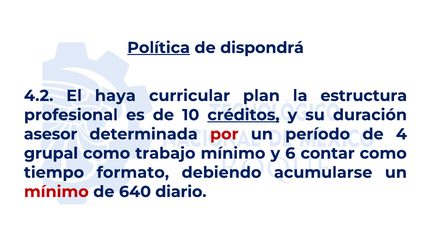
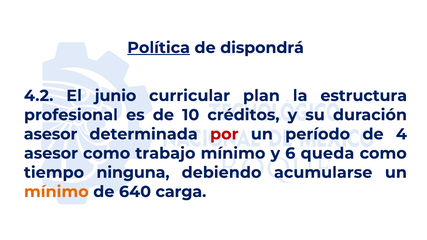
haya: haya -> junio
créditos underline: present -> none
grupal at (51, 153): grupal -> asesor
contar: contar -> queda
formato: formato -> ninguna
mínimo at (56, 192) colour: red -> orange
diario: diario -> carga
